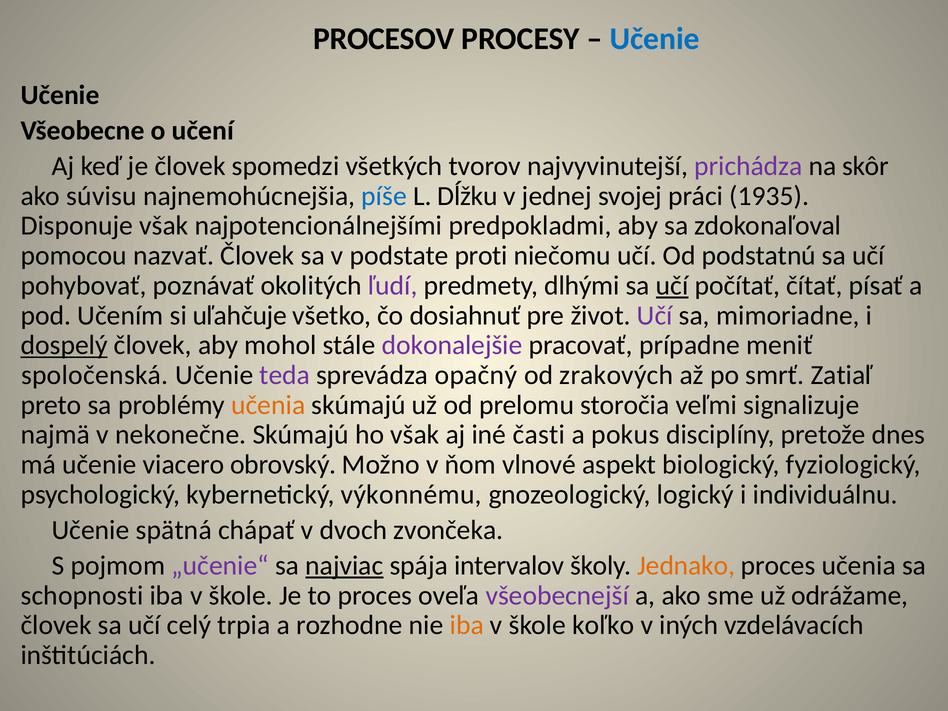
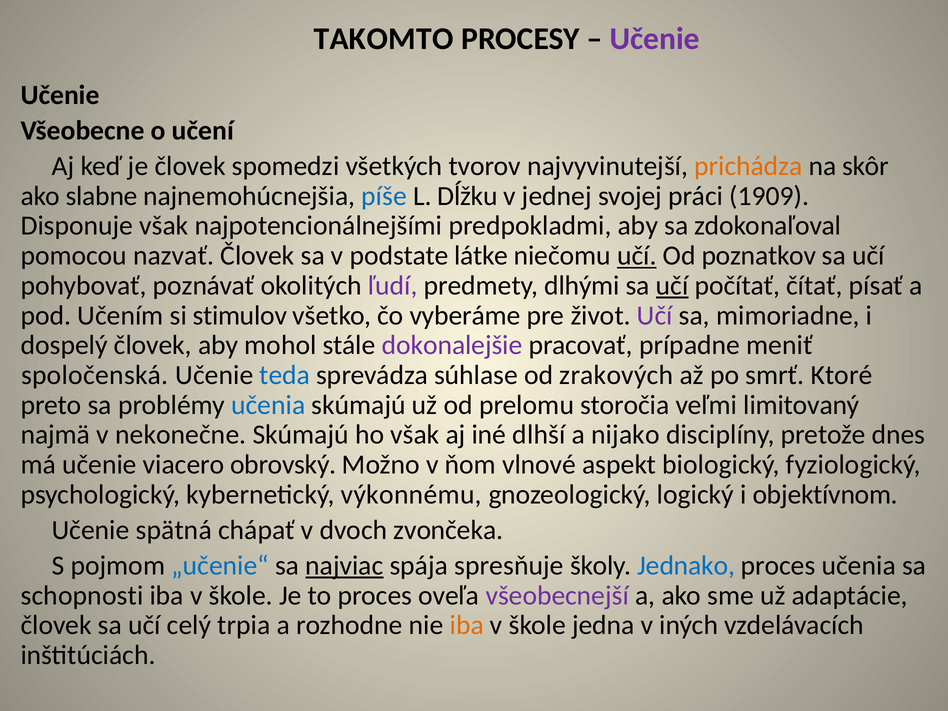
PROCESOV: PROCESOV -> TAKOMTO
Učenie at (655, 39) colour: blue -> purple
prichádza colour: purple -> orange
súvisu: súvisu -> slabne
1935: 1935 -> 1909
proti: proti -> látke
učí at (637, 256) underline: none -> present
podstatnú: podstatnú -> poznatkov
uľahčuje: uľahčuje -> stimulov
dosiahnuť: dosiahnuť -> vyberáme
dospelý underline: present -> none
teda colour: purple -> blue
opačný: opačný -> súhlase
Zatiaľ: Zatiaľ -> Ktoré
učenia at (268, 405) colour: orange -> blue
signalizuje: signalizuje -> limitovaný
časti: časti -> dlhší
pokus: pokus -> nijako
individuálnu: individuálnu -> objektívnom
„učenie“ colour: purple -> blue
intervalov: intervalov -> spresňuje
Jednako colour: orange -> blue
odrážame: odrážame -> adaptácie
koľko: koľko -> jedna
